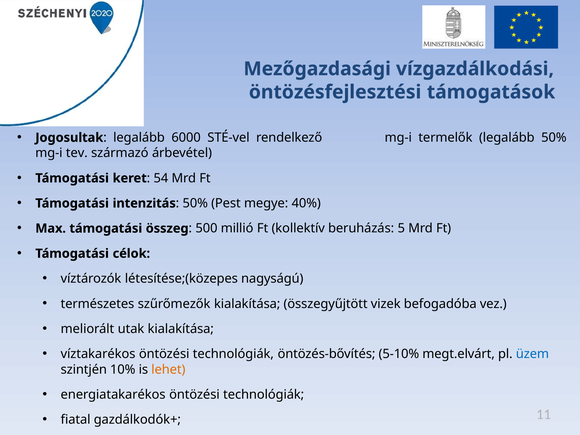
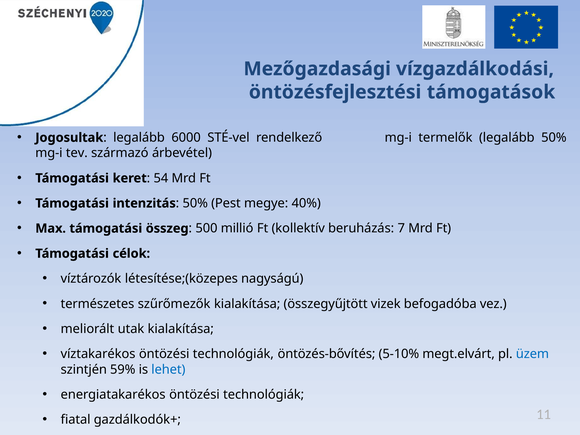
5: 5 -> 7
10%: 10% -> 59%
lehet colour: orange -> blue
